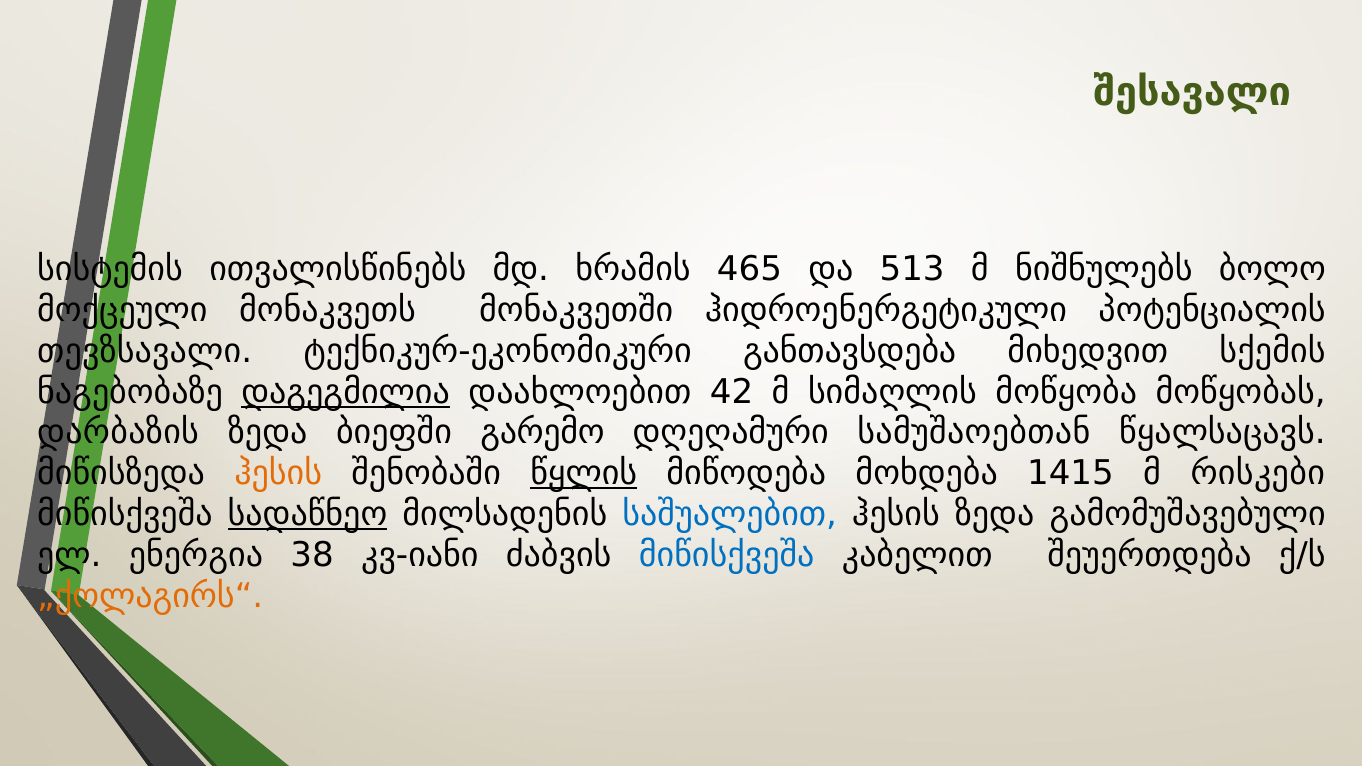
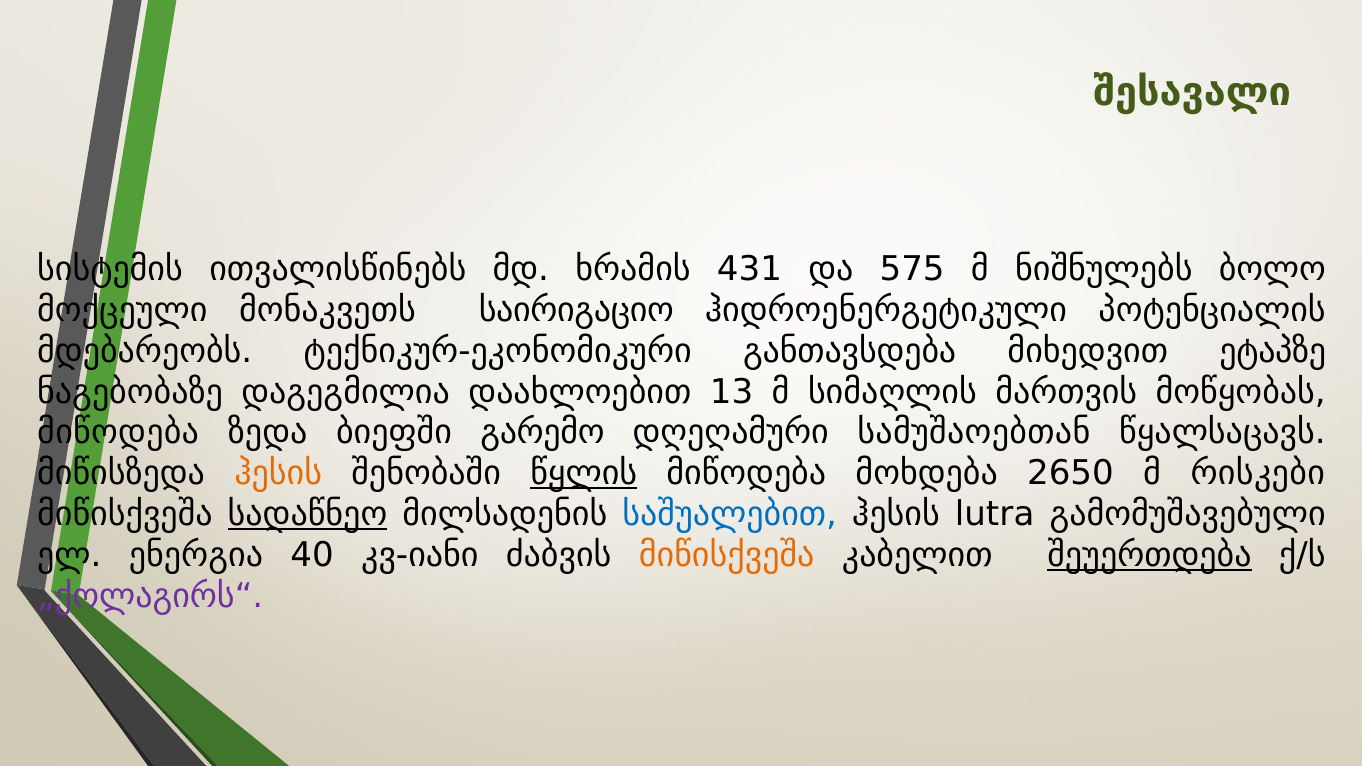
465: 465 -> 431
513: 513 -> 575
მონაკვეთში: მონაკვეთში -> საირიგაციო
თევზსავალი: თევზსავალი -> მდებარეობს
სქემის: სქემის -> ეტაპზე
დაგეგმილია underline: present -> none
42: 42 -> 13
მოწყობა: მოწყობა -> მართვის
დარბაზის at (118, 433): დარბაზის -> მიწოდება
1415: 1415 -> 2650
ჰესის ზედა: ზედა -> lutra
38: 38 -> 40
მიწისქვეშა at (727, 555) colour: blue -> orange
შეუერთდება underline: none -> present
„ქოლაგირს“ colour: orange -> purple
